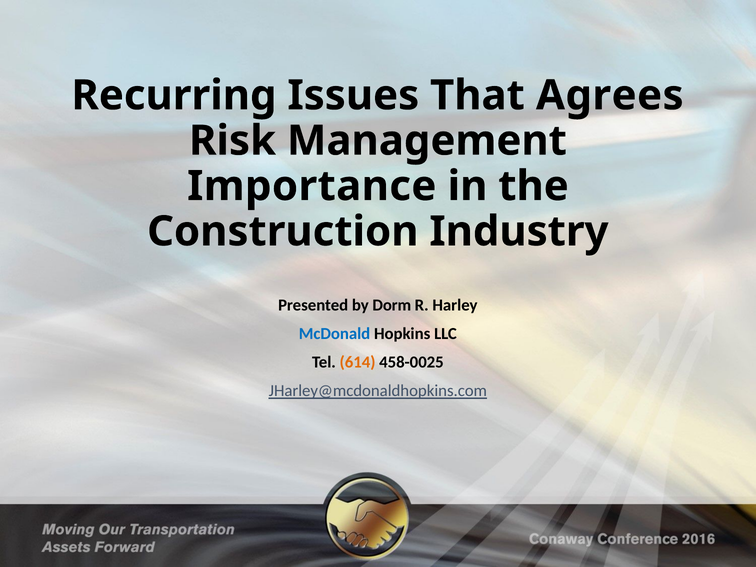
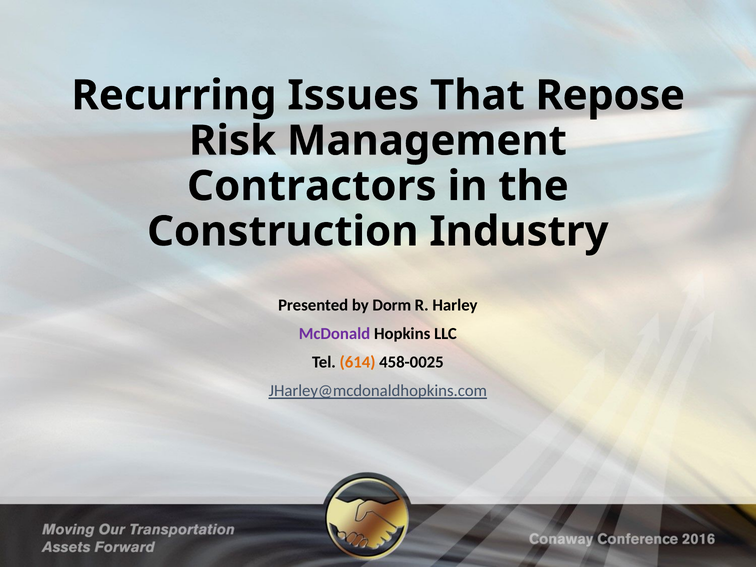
Agrees: Agrees -> Repose
Importance: Importance -> Contractors
McDonald colour: blue -> purple
